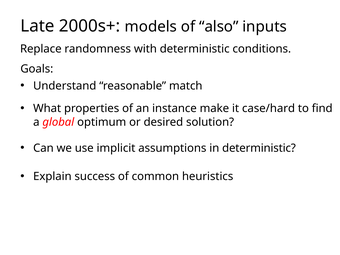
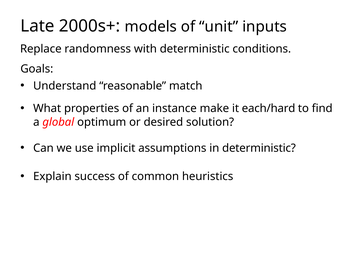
also: also -> unit
case/hard: case/hard -> each/hard
